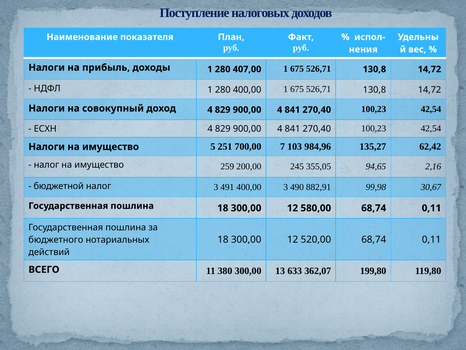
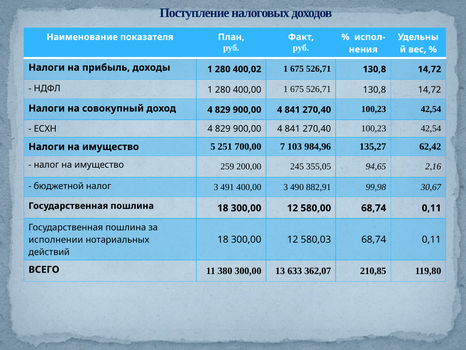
407,00: 407,00 -> 400,02
520,00: 520,00 -> 580,03
бюджетного: бюджетного -> исполнении
199,80: 199,80 -> 210,85
